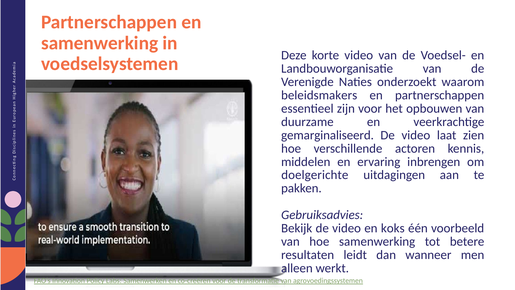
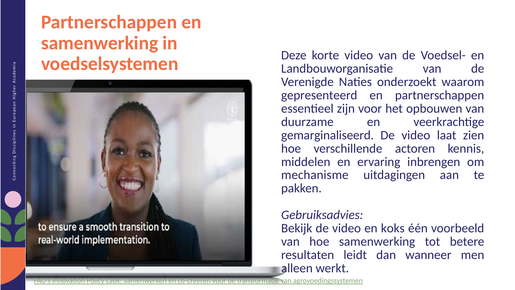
beleidsmakers: beleidsmakers -> gepresenteerd
doelgerichte: doelgerichte -> mechanisme
